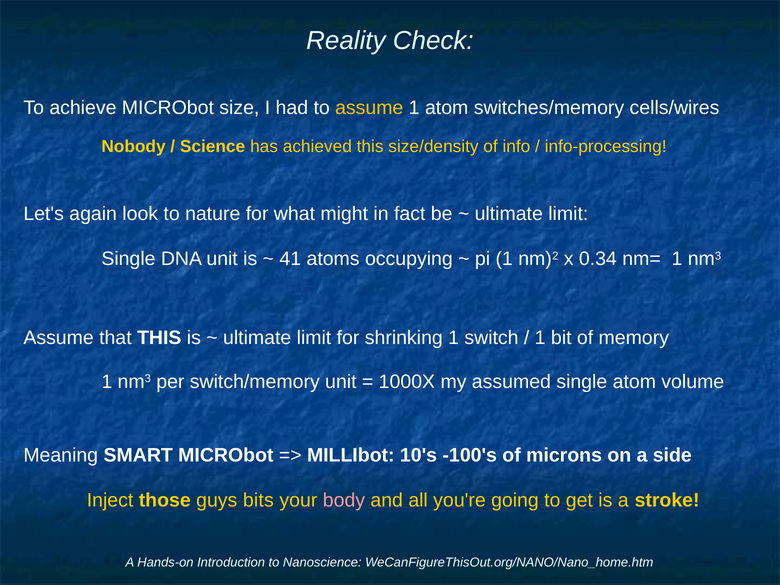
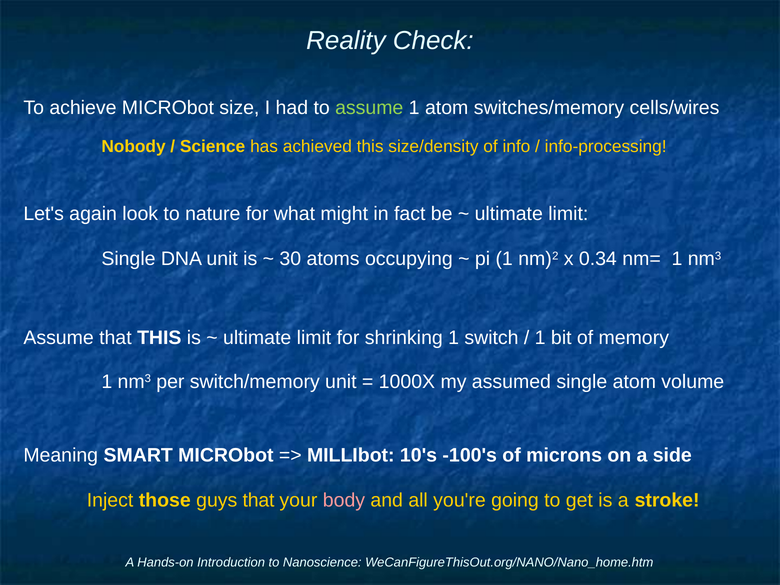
assume at (369, 108) colour: yellow -> light green
41: 41 -> 30
guys bits: bits -> that
